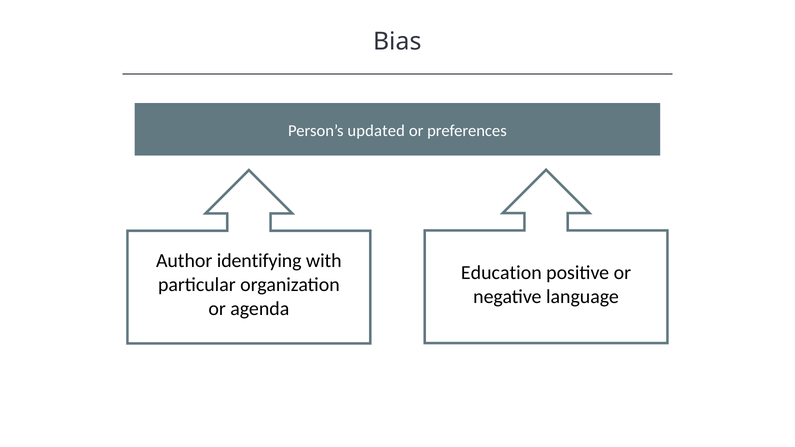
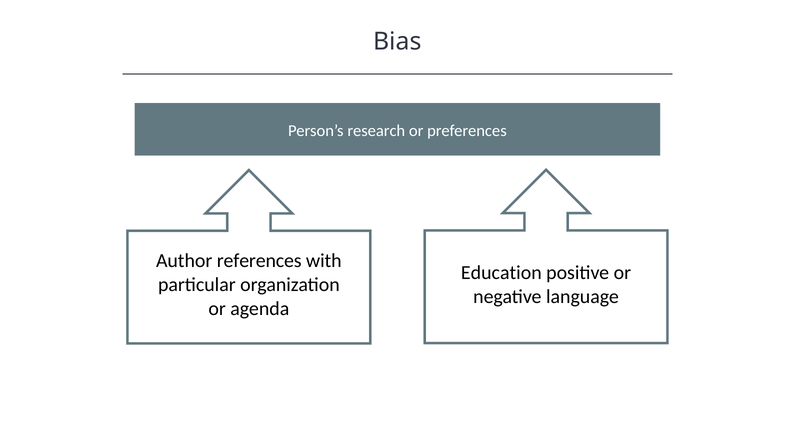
updated: updated -> research
identifying: identifying -> references
